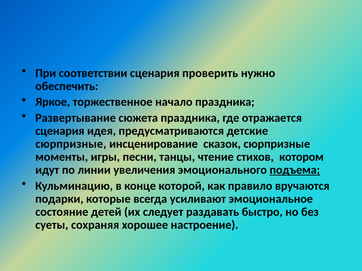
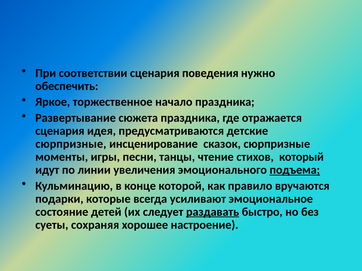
проверить: проверить -> поведения
котором: котором -> который
раздавать underline: none -> present
